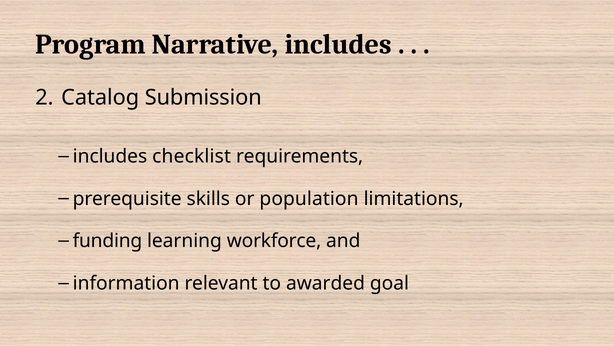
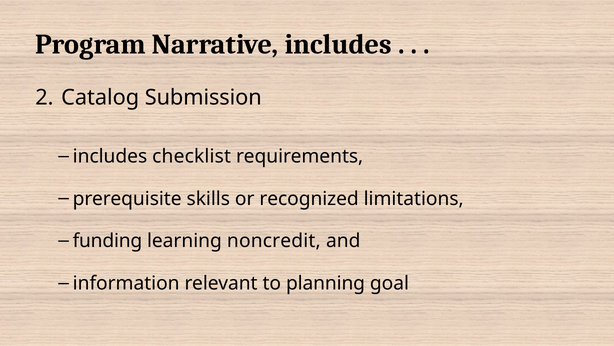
population: population -> recognized
workforce: workforce -> noncredit
awarded: awarded -> planning
